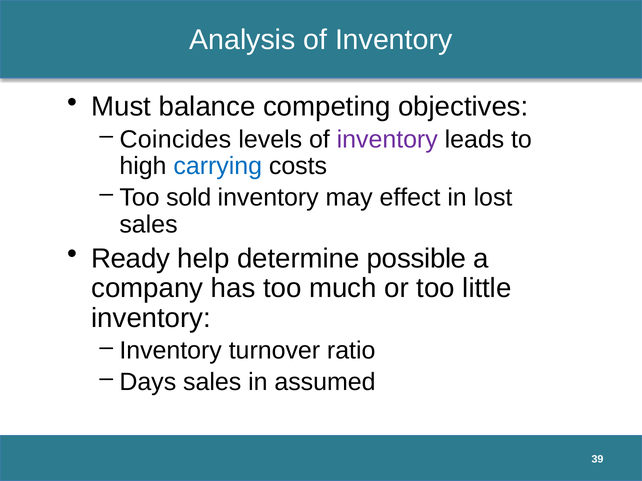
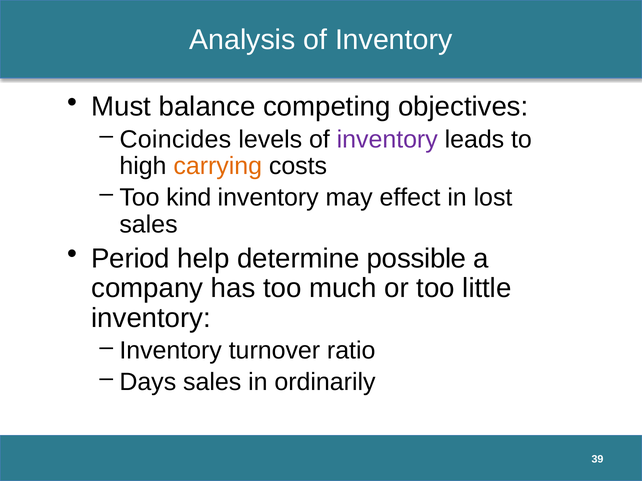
carrying colour: blue -> orange
sold: sold -> kind
Ready: Ready -> Period
assumed: assumed -> ordinarily
